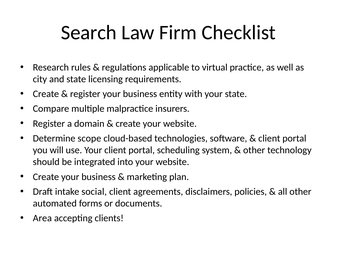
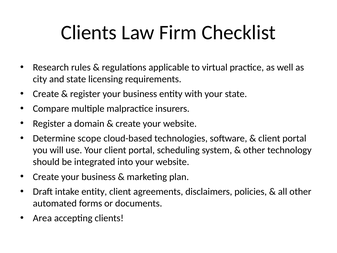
Search at (89, 33): Search -> Clients
intake social: social -> entity
